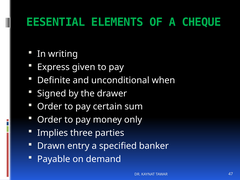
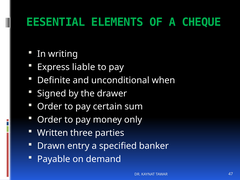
given: given -> liable
Implies: Implies -> Written
